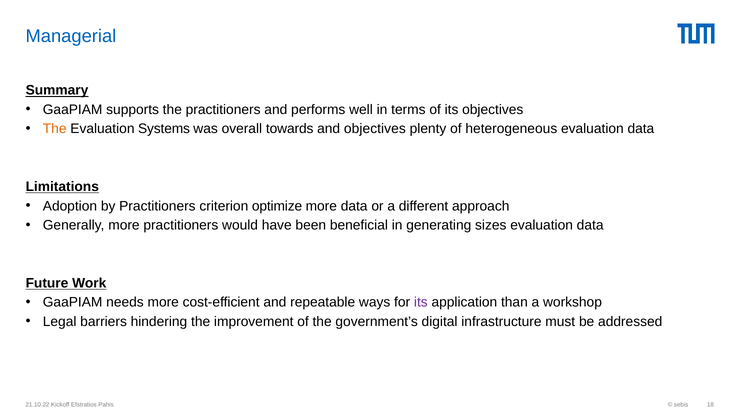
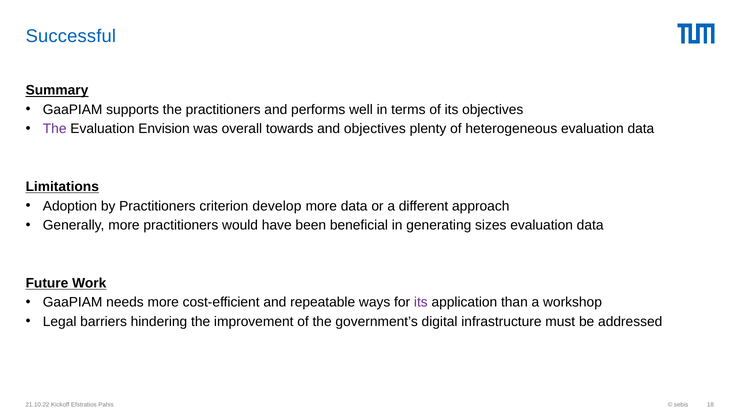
Managerial: Managerial -> Successful
The at (55, 129) colour: orange -> purple
Systems: Systems -> Envision
optimize: optimize -> develop
